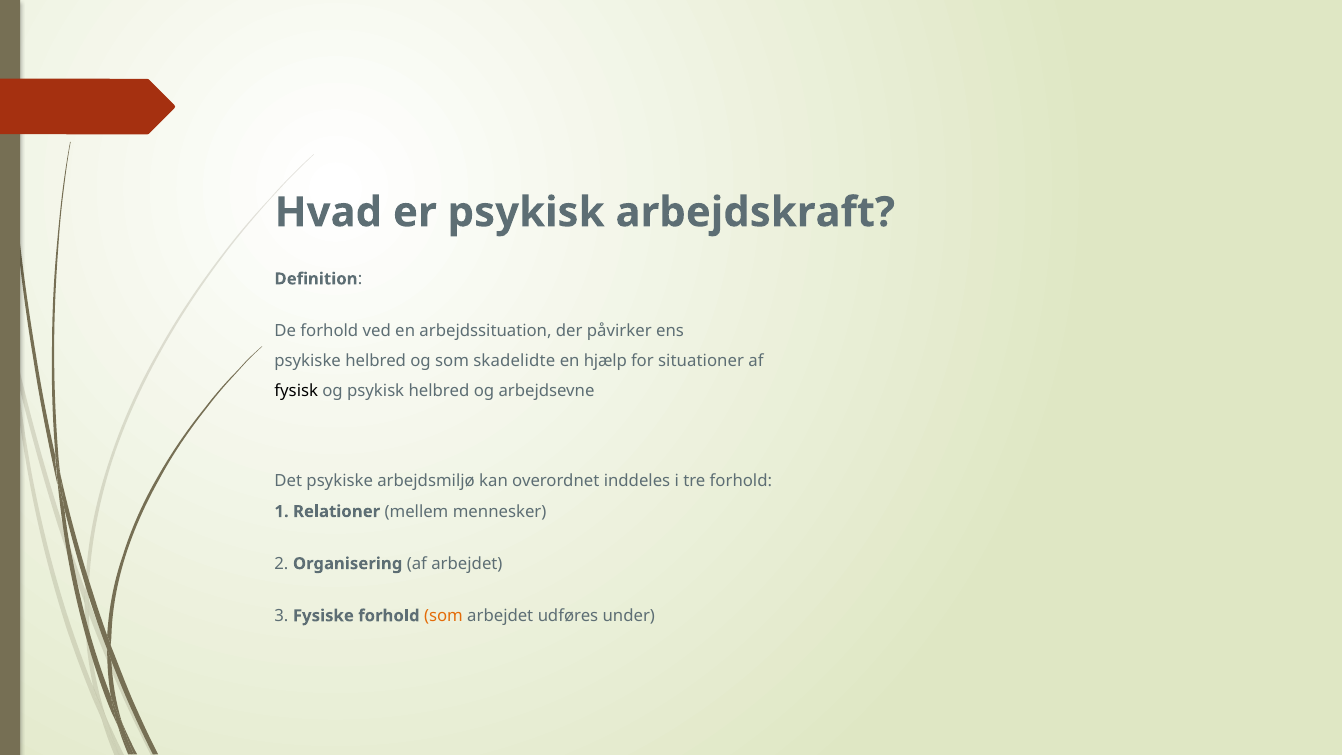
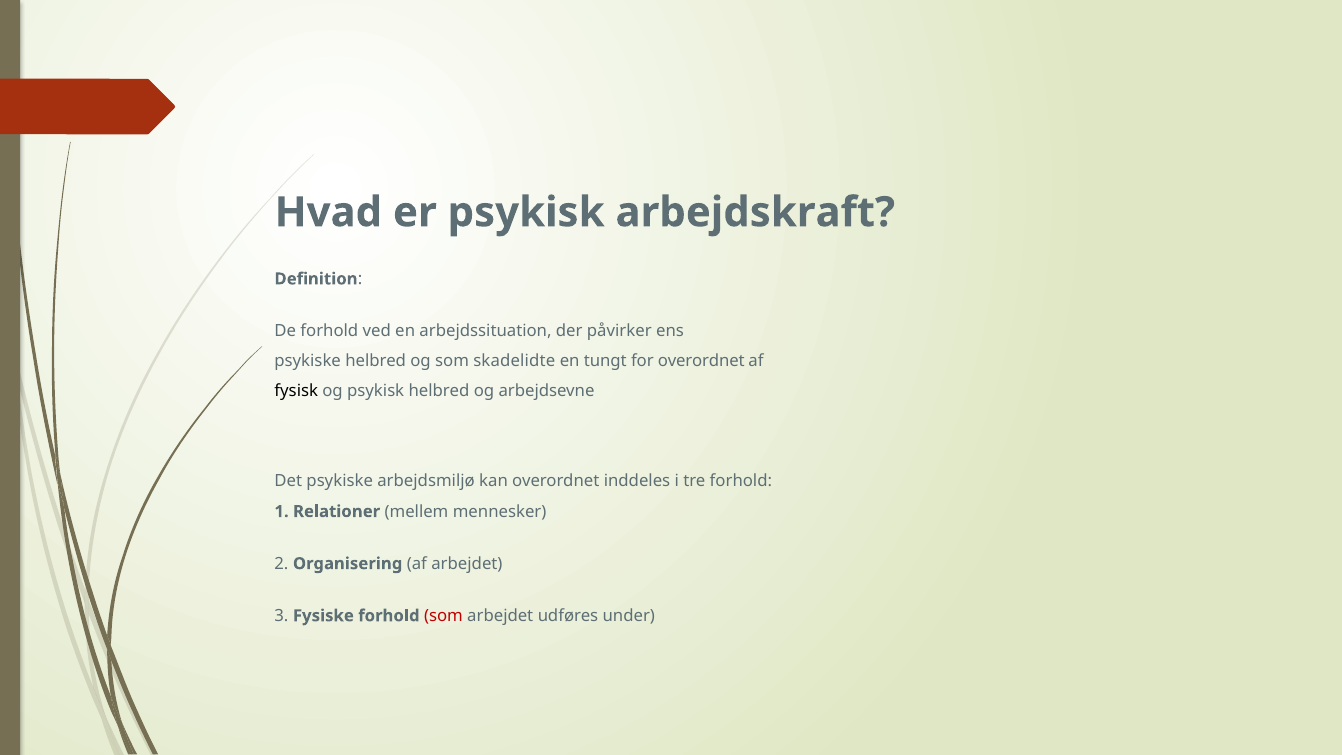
hjælp: hjælp -> tungt
for situationer: situationer -> overordnet
som at (443, 616) colour: orange -> red
